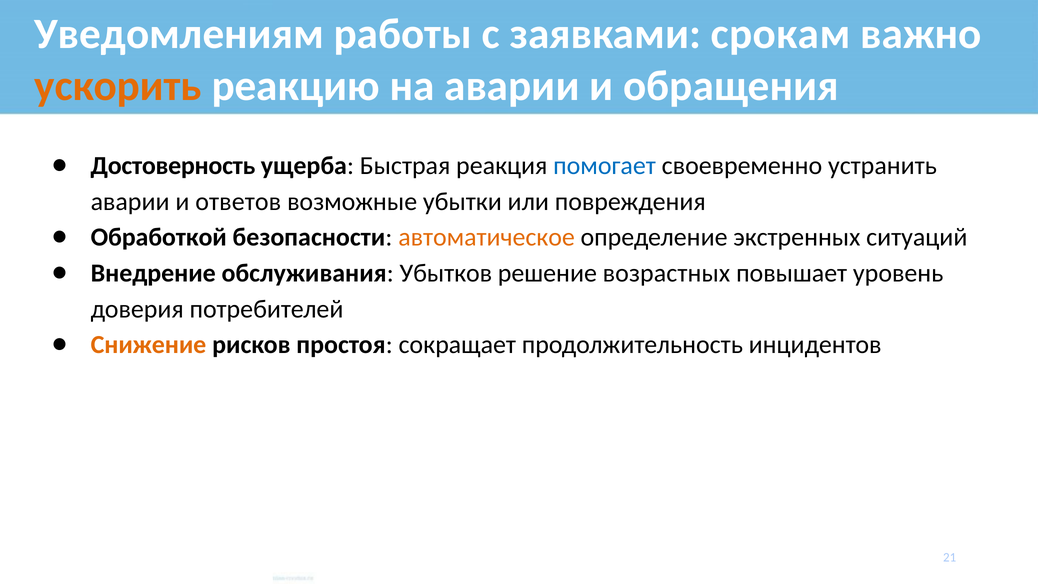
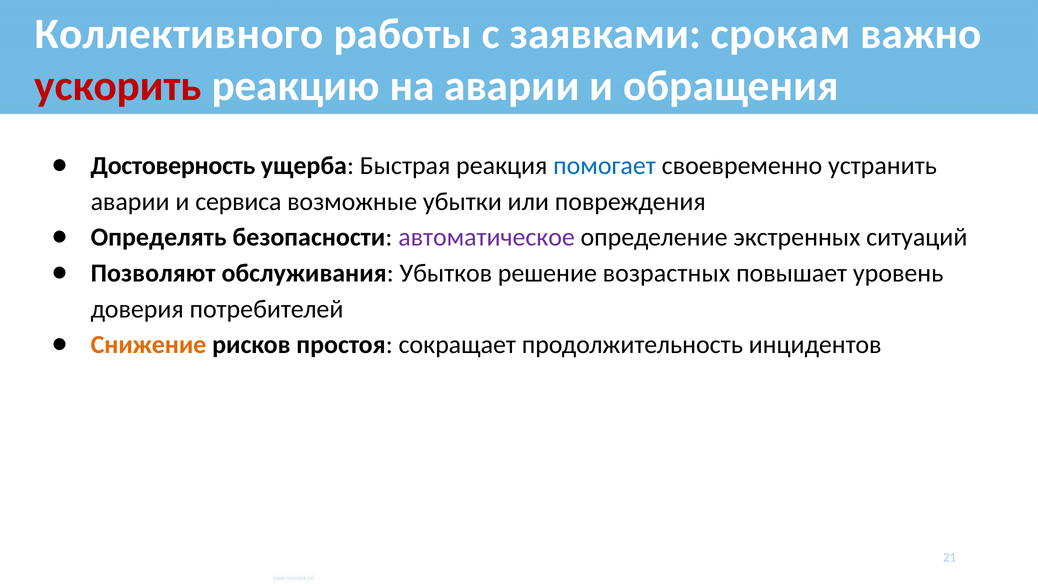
Уведомлениям: Уведомлениям -> Коллективного
ускорить colour: orange -> red
ответов: ответов -> сервиса
Обработкой: Обработкой -> Определять
автоматическое colour: orange -> purple
Внедрение: Внедрение -> Позволяют
